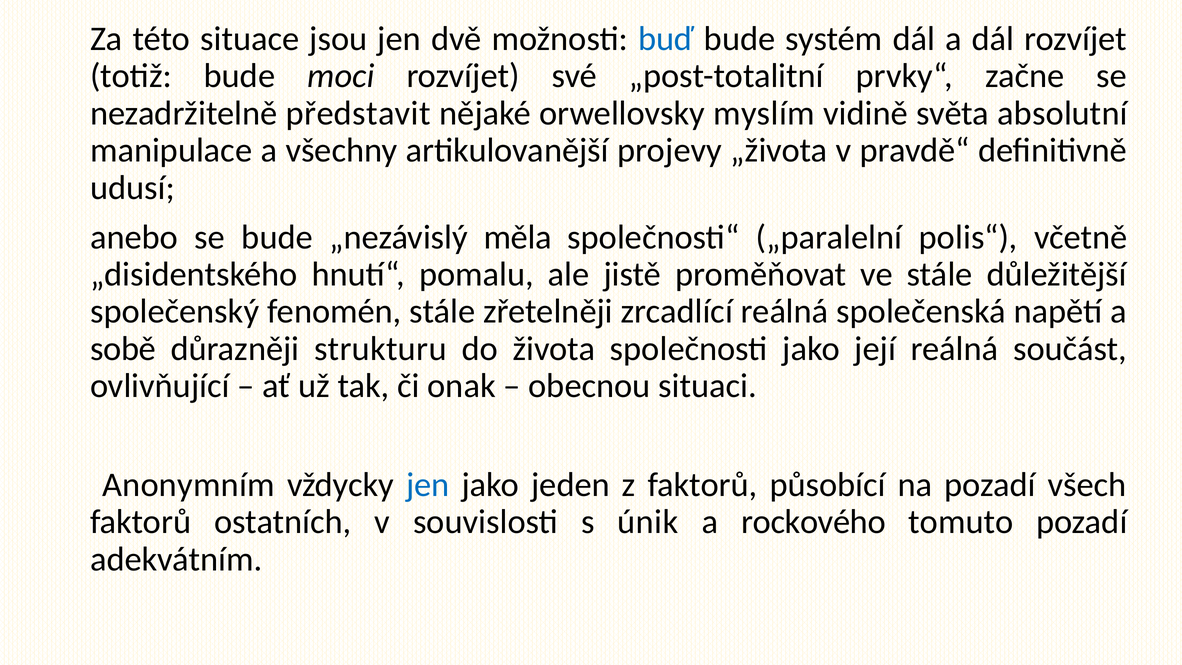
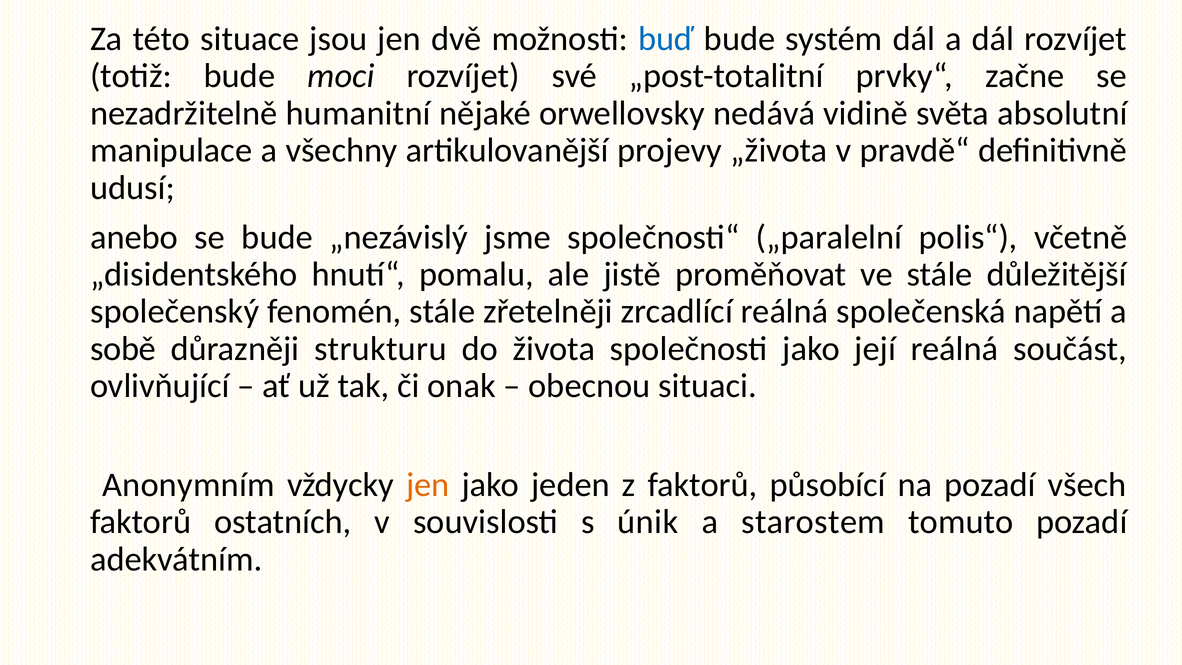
představit: představit -> humanitní
myslím: myslím -> nedává
měla: měla -> jsme
jen at (428, 485) colour: blue -> orange
rockového: rockového -> starostem
